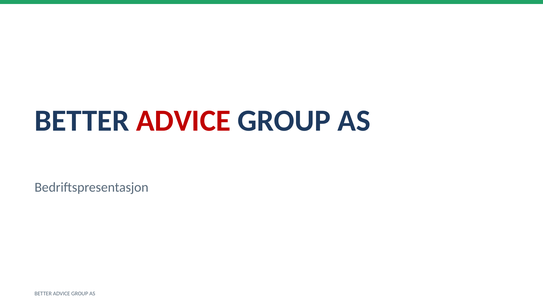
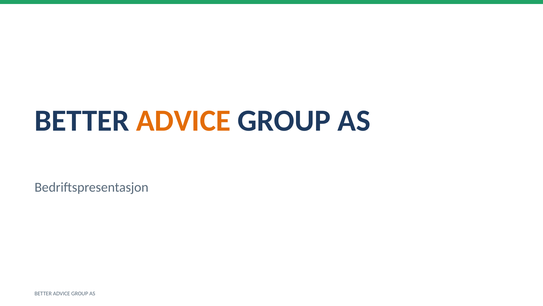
ADVICE at (183, 120) colour: red -> orange
